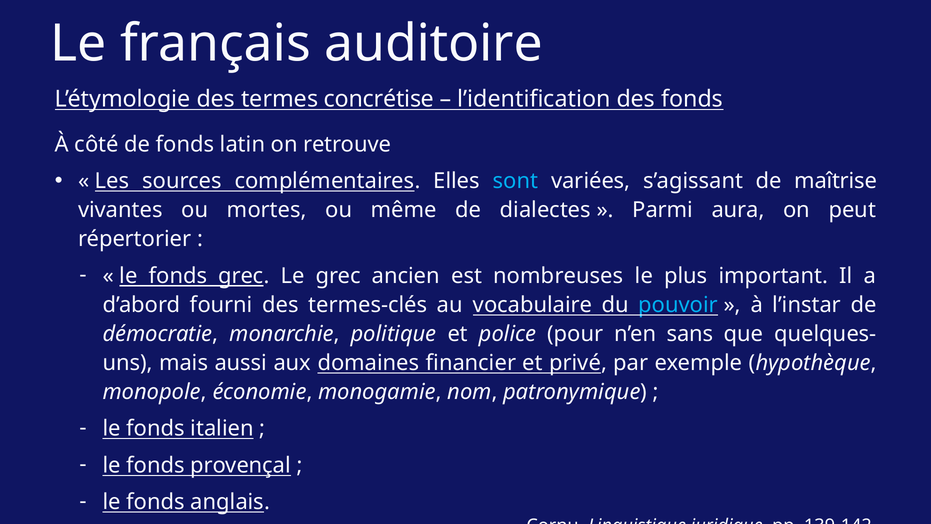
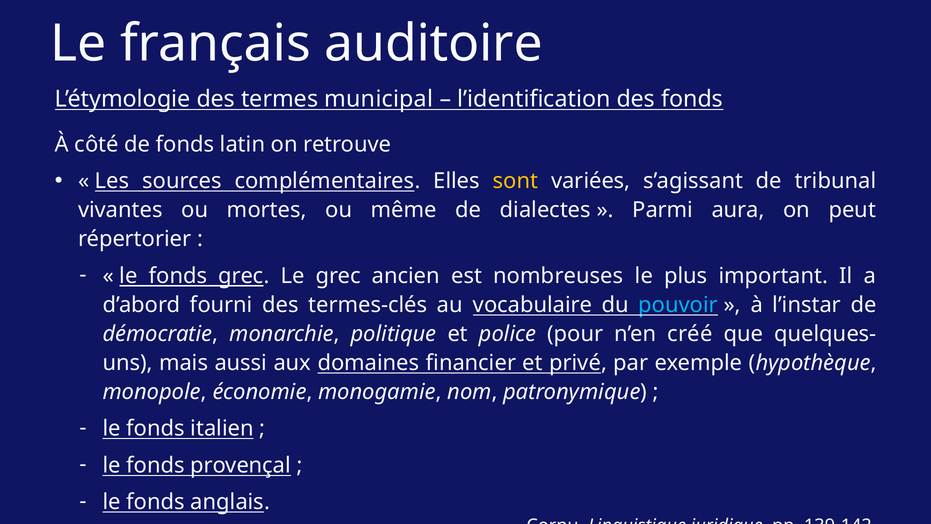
concrétise: concrétise -> municipal
sont colour: light blue -> yellow
maîtrise: maîtrise -> tribunal
sans: sans -> créé
